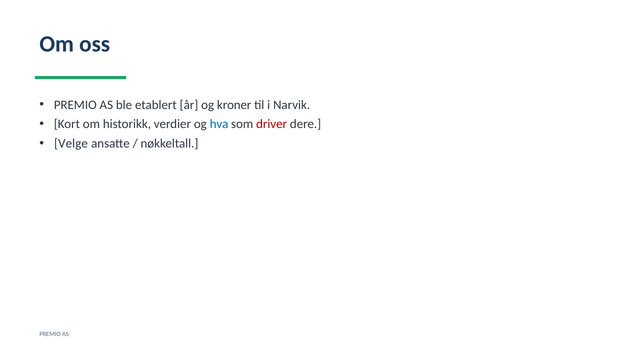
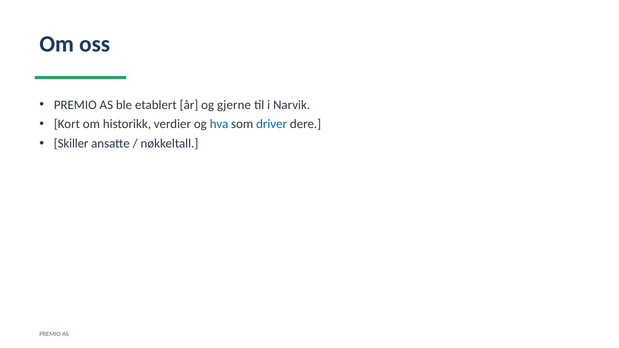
kroner: kroner -> gjerne
driver colour: red -> blue
Velge: Velge -> Skiller
